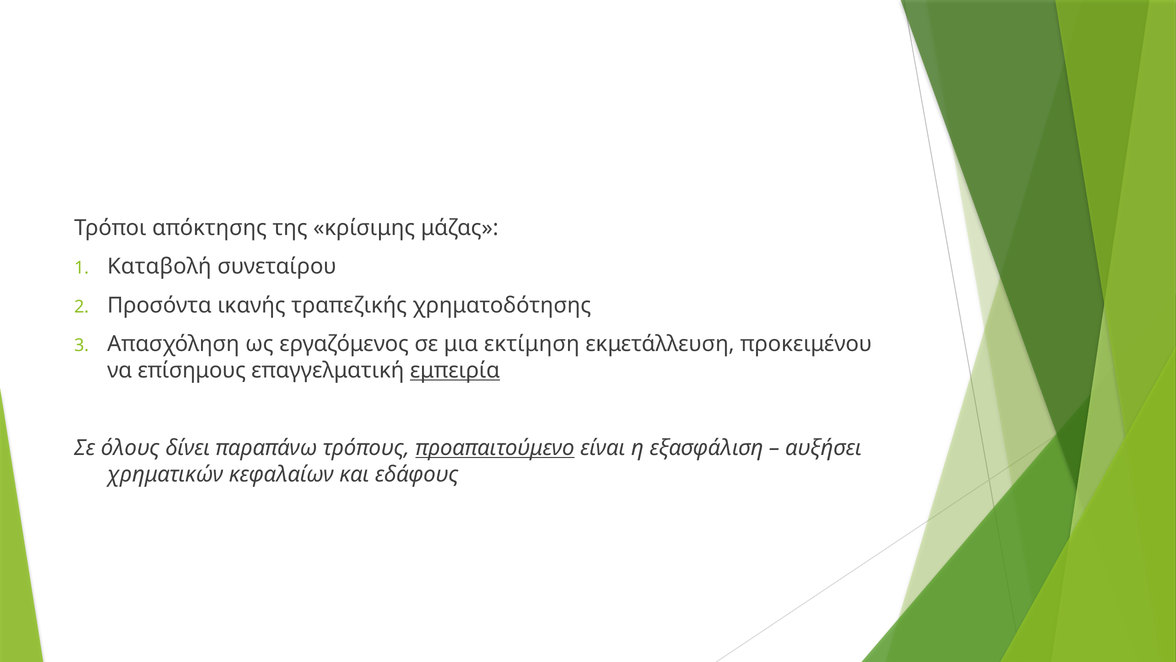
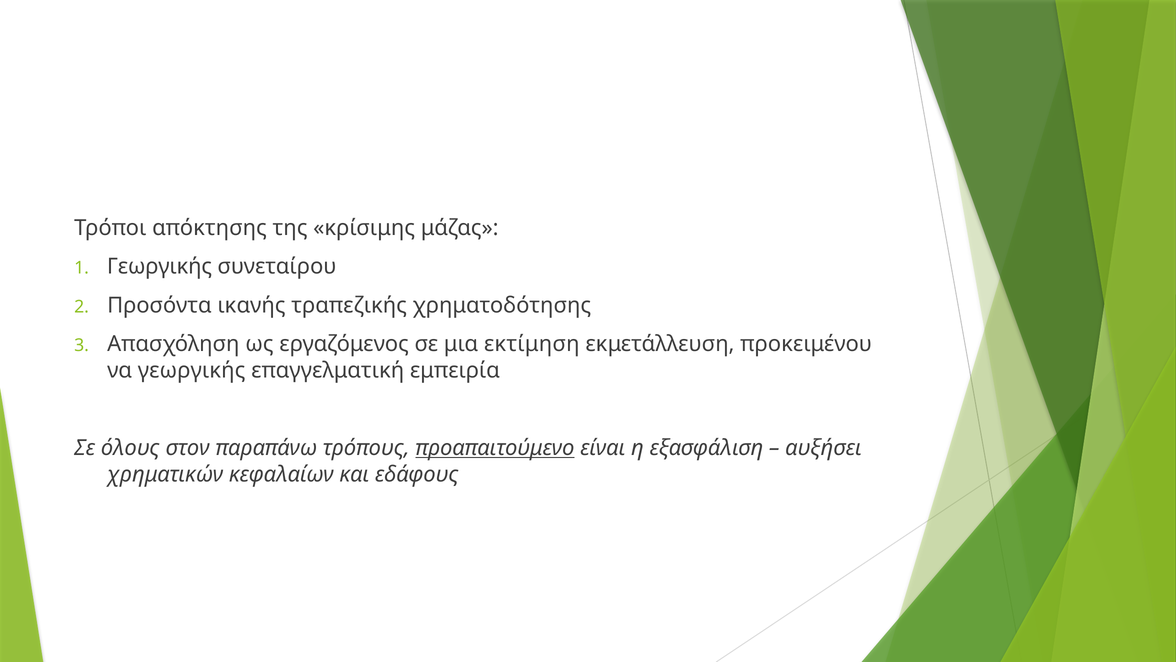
Καταβολή at (159, 266): Καταβολή -> Γεωργικής
να επίσημους: επίσημους -> γεωργικής
εμπειρία underline: present -> none
δίνει: δίνει -> στον
